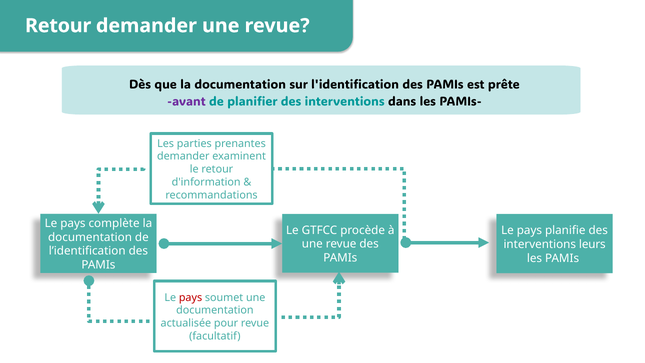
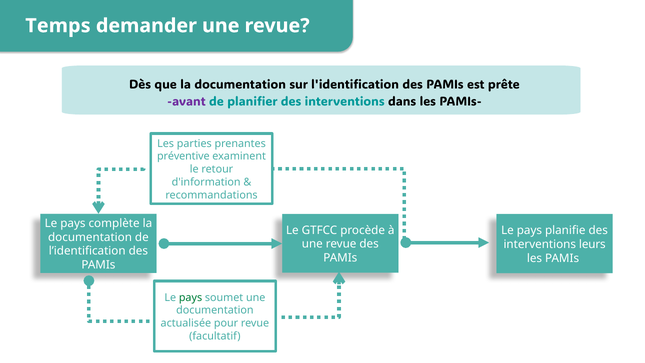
Retour at (58, 26): Retour -> Temps
demander at (183, 156): demander -> préventive
pays at (191, 297) colour: red -> green
